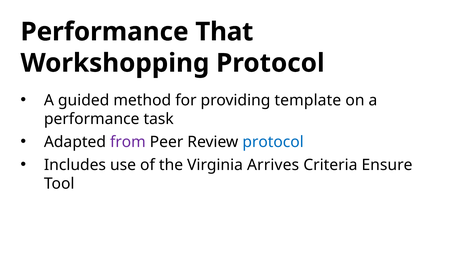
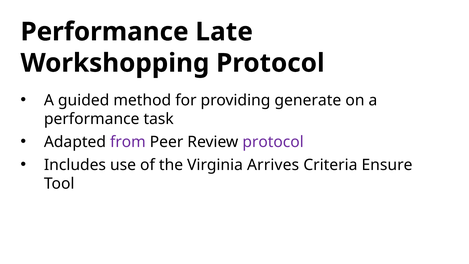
That: That -> Late
template: template -> generate
protocol at (273, 142) colour: blue -> purple
